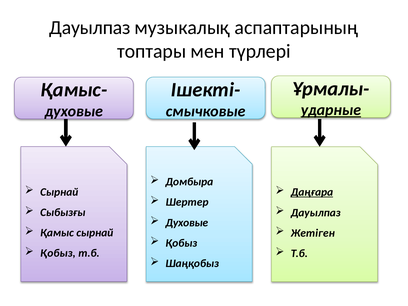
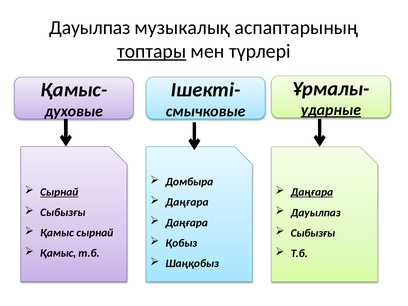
топтары underline: none -> present
Сырнай at (59, 192) underline: none -> present
Шертер at (187, 202): Шертер -> Даңғара
Духовые at (187, 223): Духовые -> Даңғара
Жетіген at (313, 233): Жетіген -> Сыбызғы
Қобыз at (58, 253): Қобыз -> Қамыс
